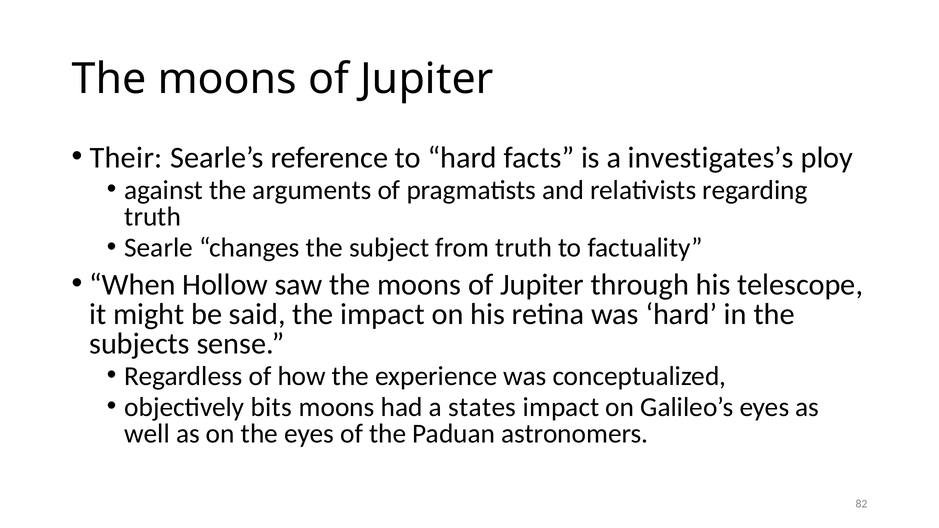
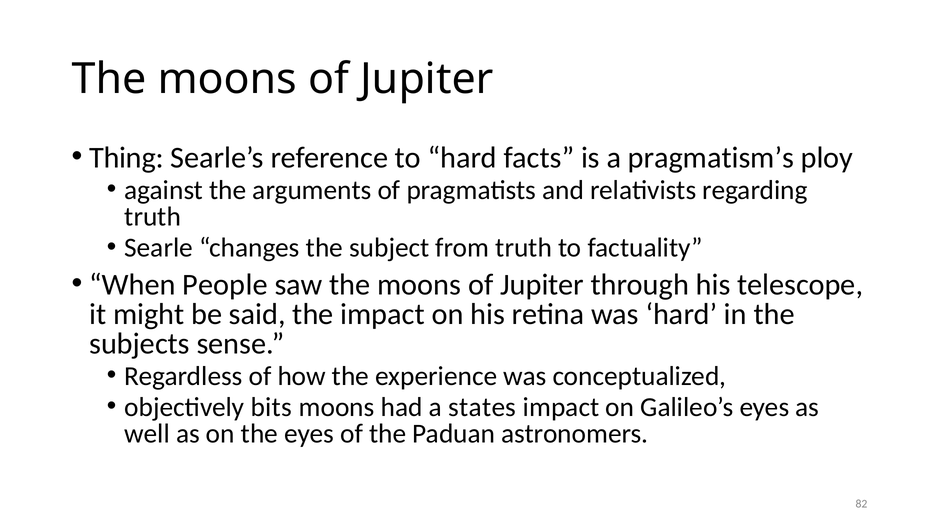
Their: Their -> Thing
investigates’s: investigates’s -> pragmatism’s
Hollow: Hollow -> People
